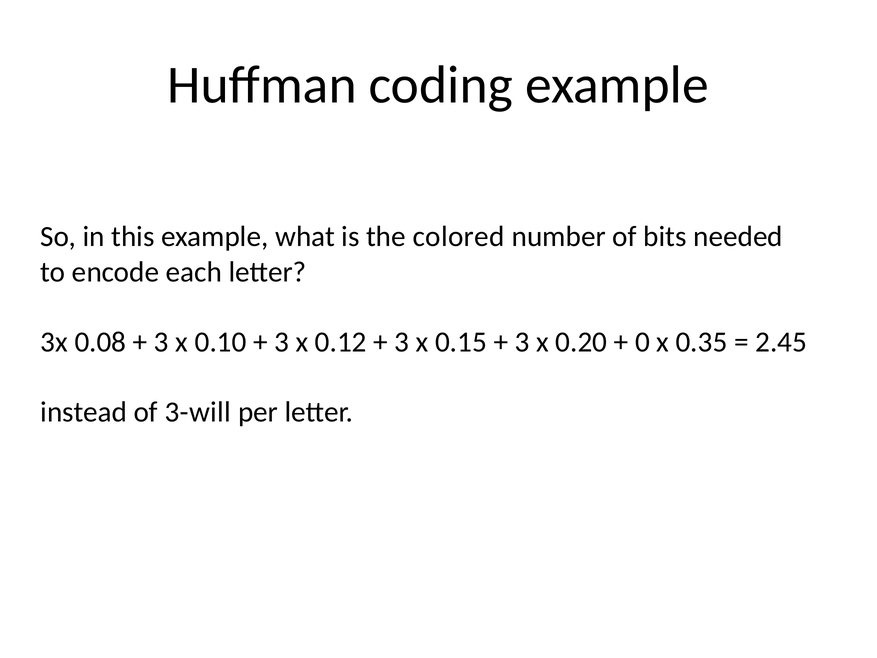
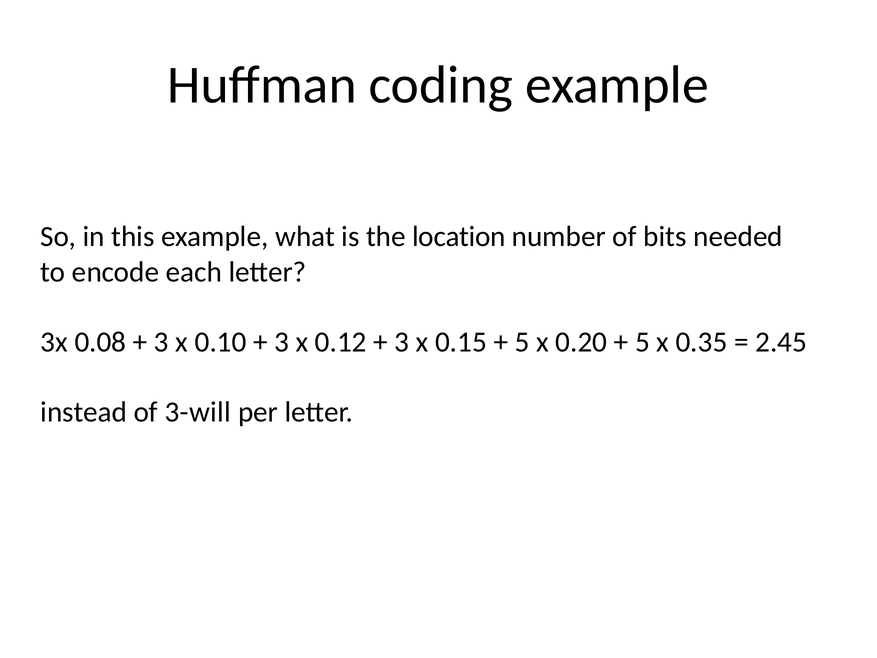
colored: colored -> location
3 at (522, 342): 3 -> 5
0 at (642, 342): 0 -> 5
